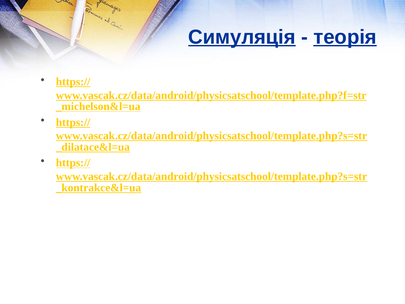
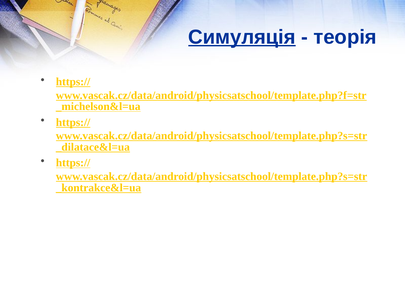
теорія underline: present -> none
